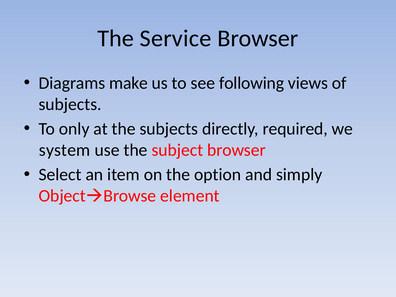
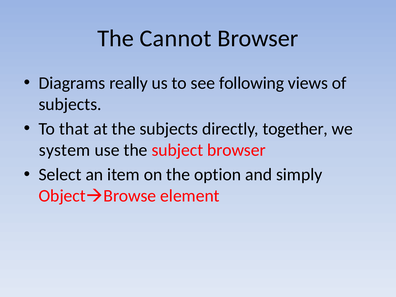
Service: Service -> Cannot
make: make -> really
only: only -> that
required: required -> together
